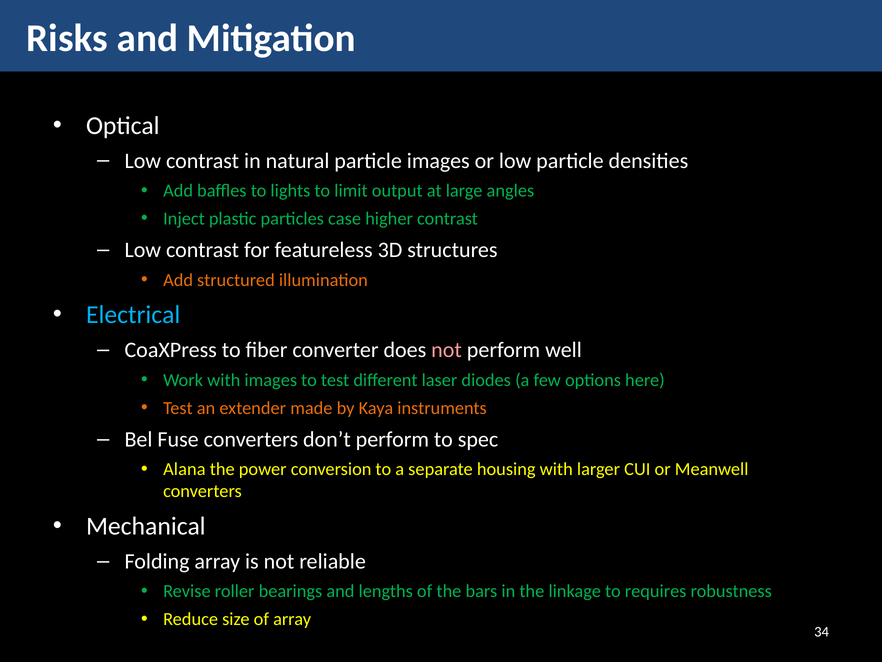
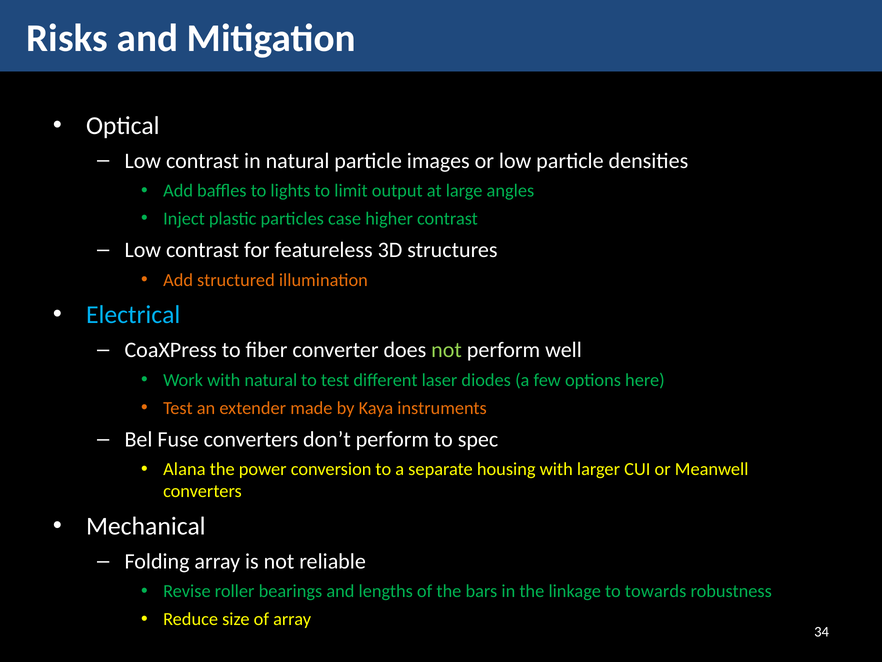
not at (447, 350) colour: pink -> light green
with images: images -> natural
requires: requires -> towards
